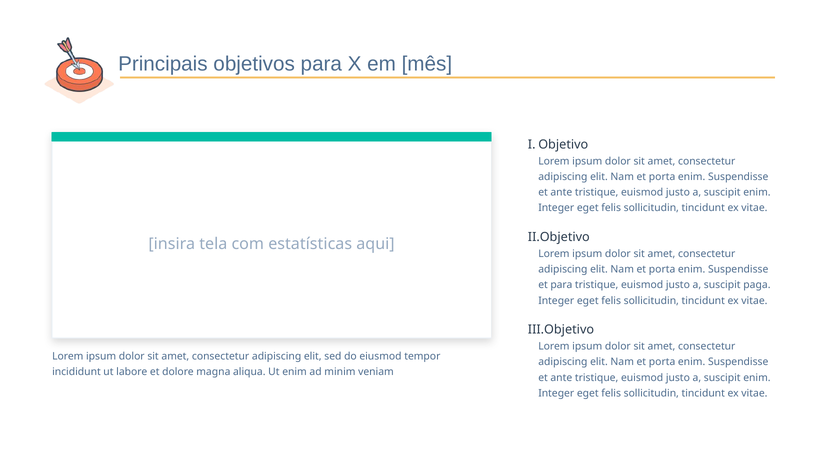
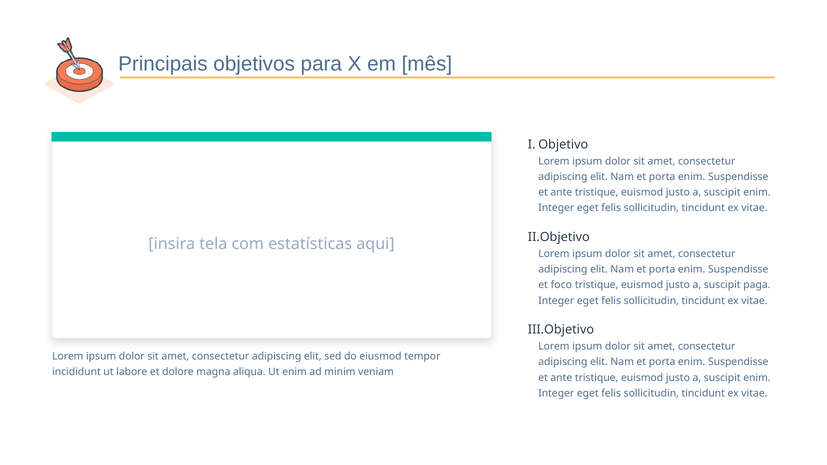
et para: para -> foco
